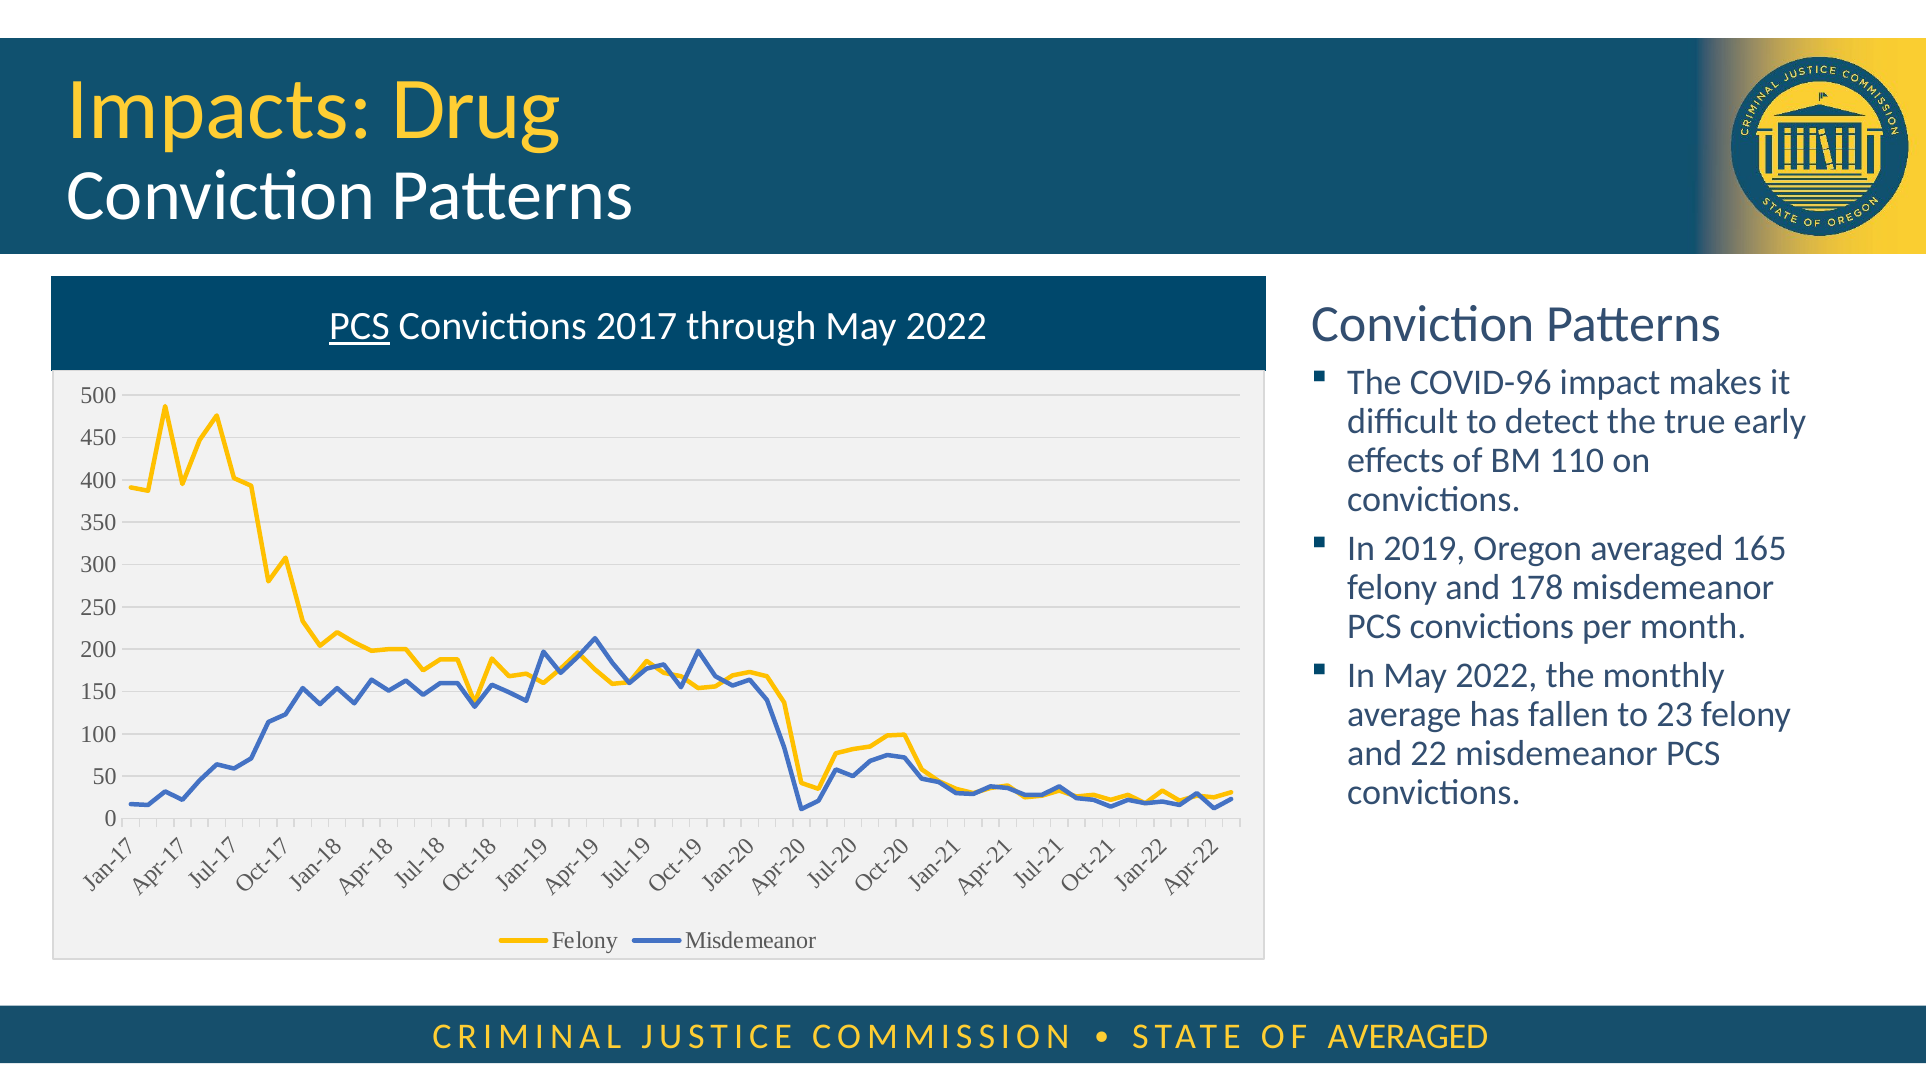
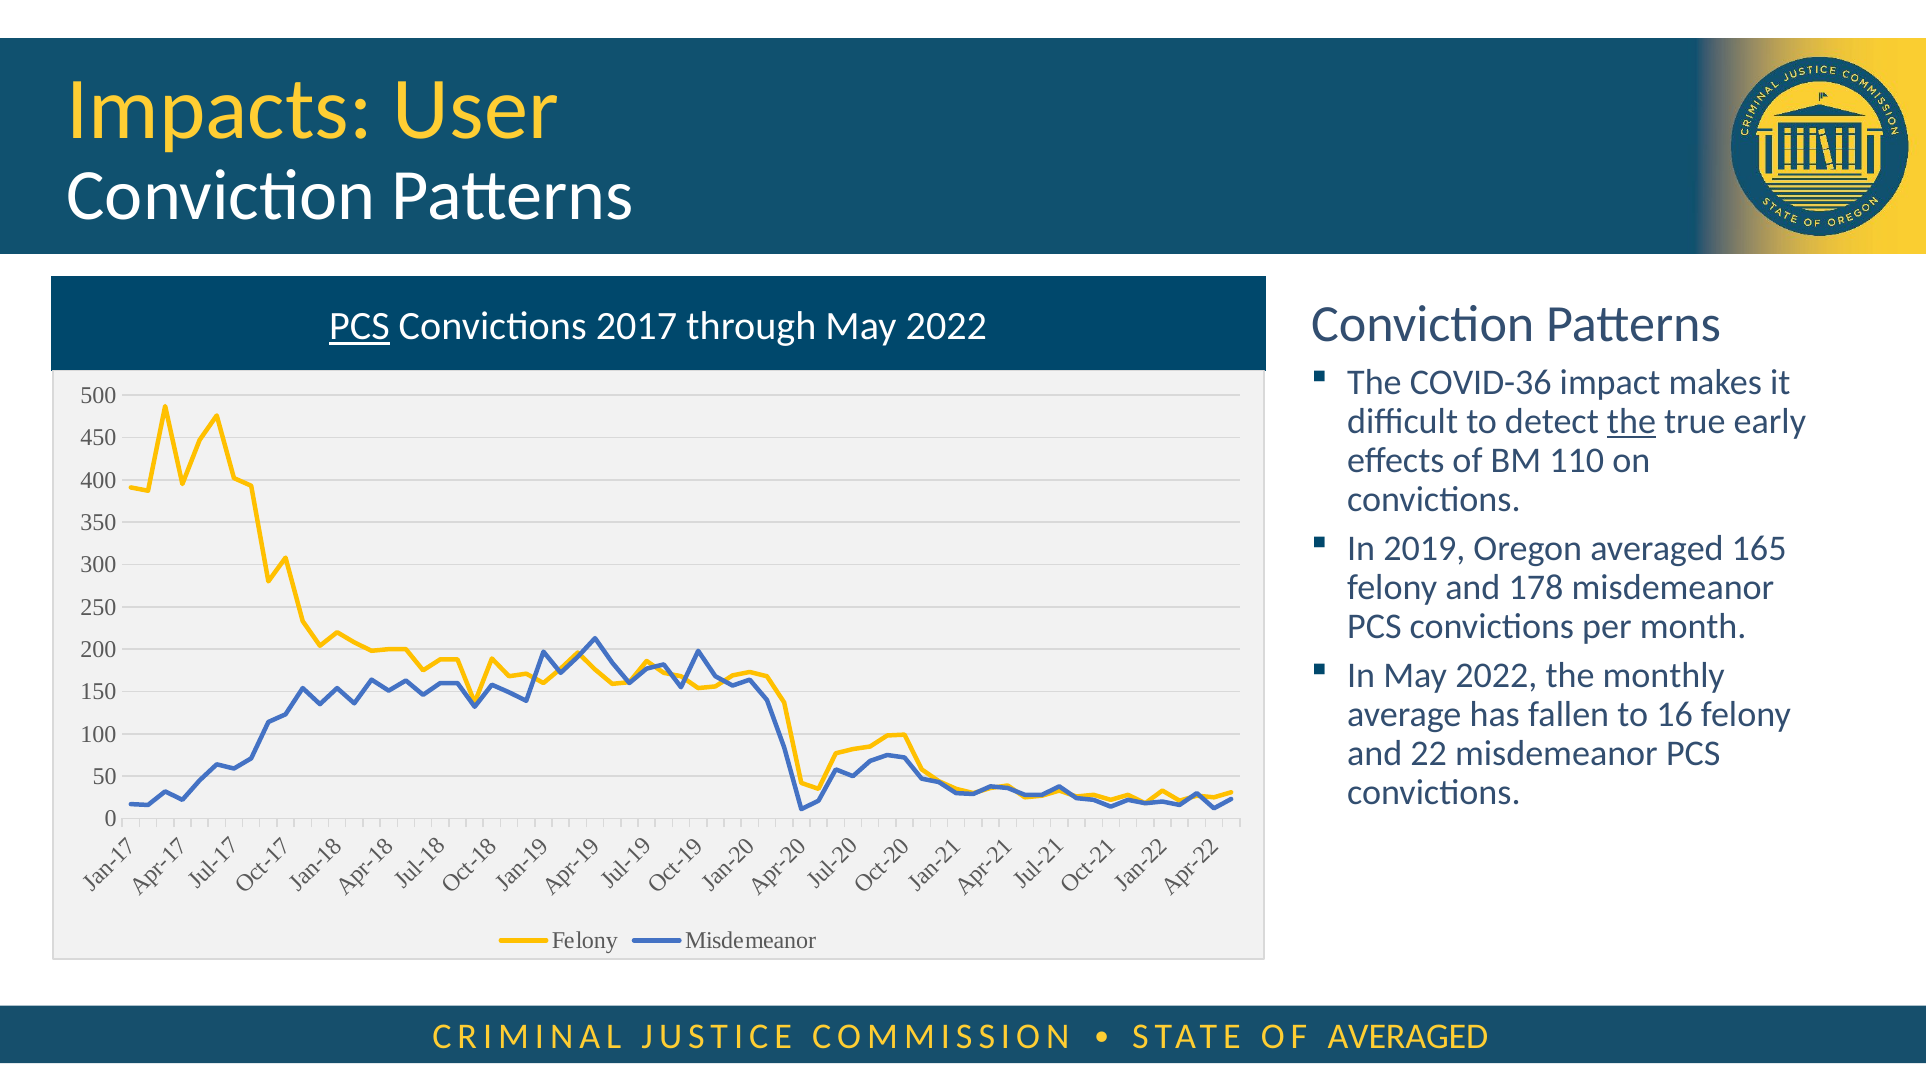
Drug: Drug -> User
COVID-96: COVID-96 -> COVID-36
the at (1631, 421) underline: none -> present
23: 23 -> 16
